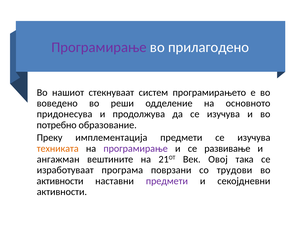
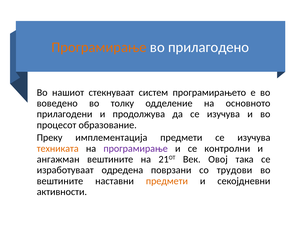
Програмирање at (99, 47) colour: purple -> orange
реши: реши -> толку
придонесува: придонесува -> прилагодени
потребно: потребно -> процесот
развивање: развивање -> контролни
програма: програма -> одредена
активности at (60, 181): активности -> вештините
предмети at (167, 181) colour: purple -> orange
